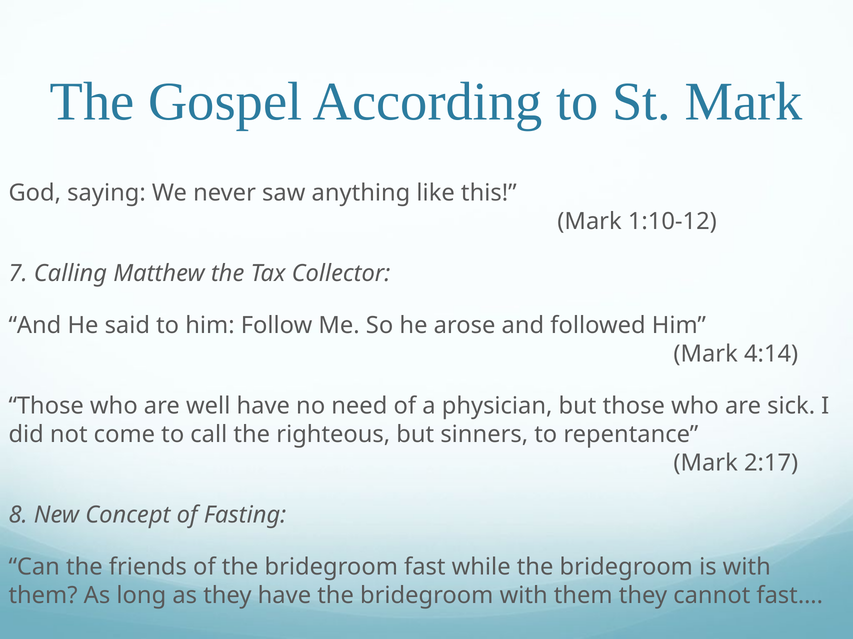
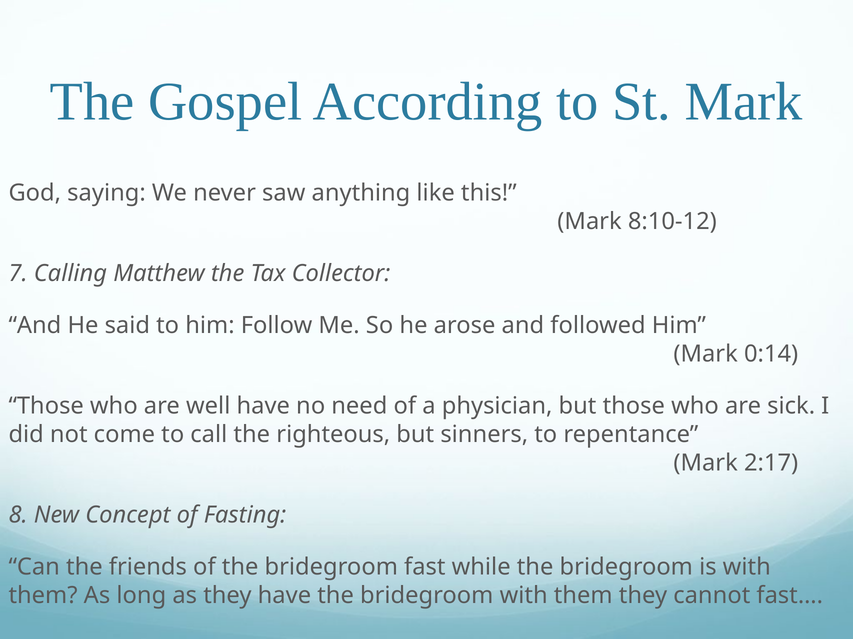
1:10-12: 1:10-12 -> 8:10-12
4:14: 4:14 -> 0:14
